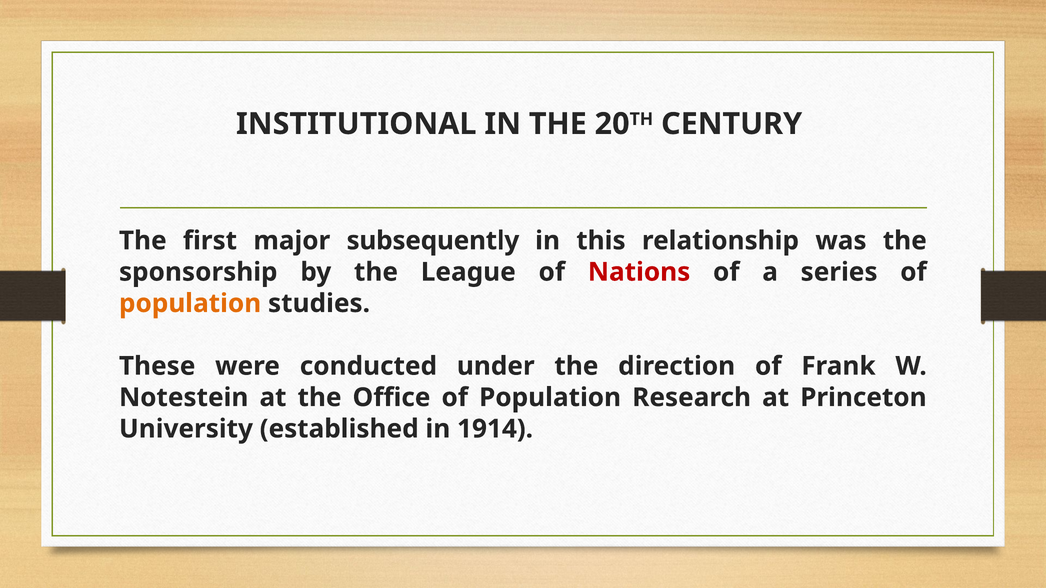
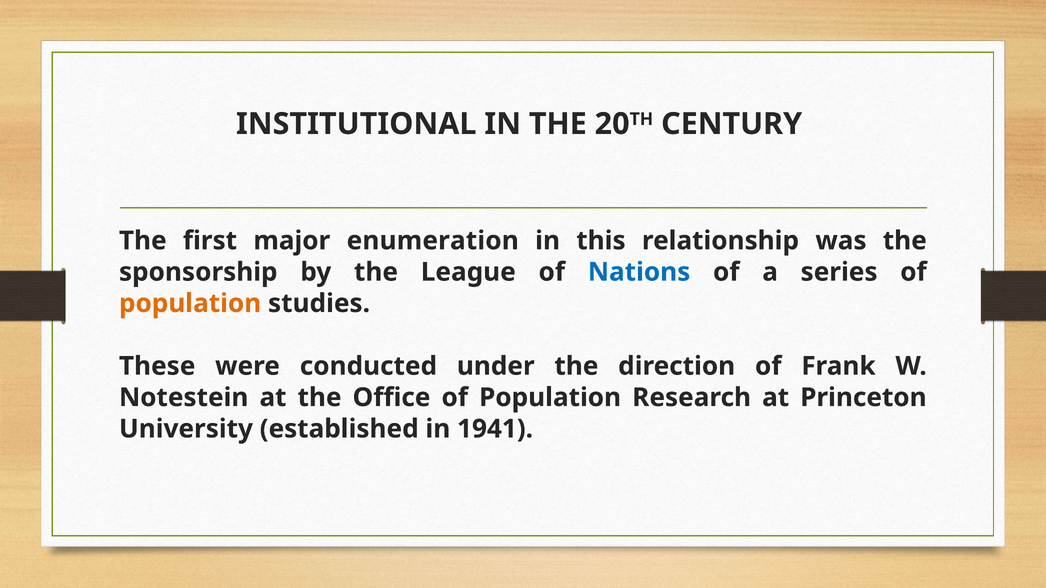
subsequently: subsequently -> enumeration
Nations colour: red -> blue
1914: 1914 -> 1941
